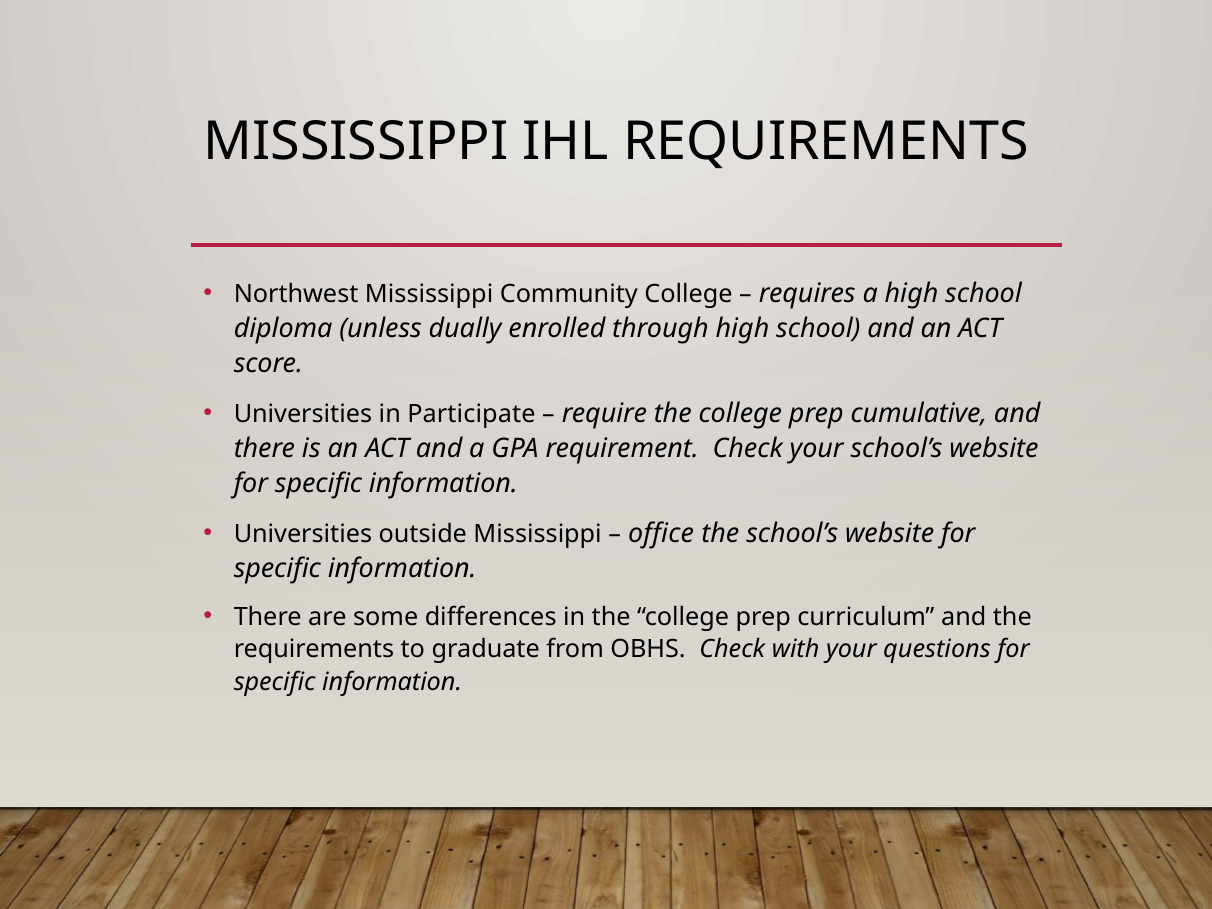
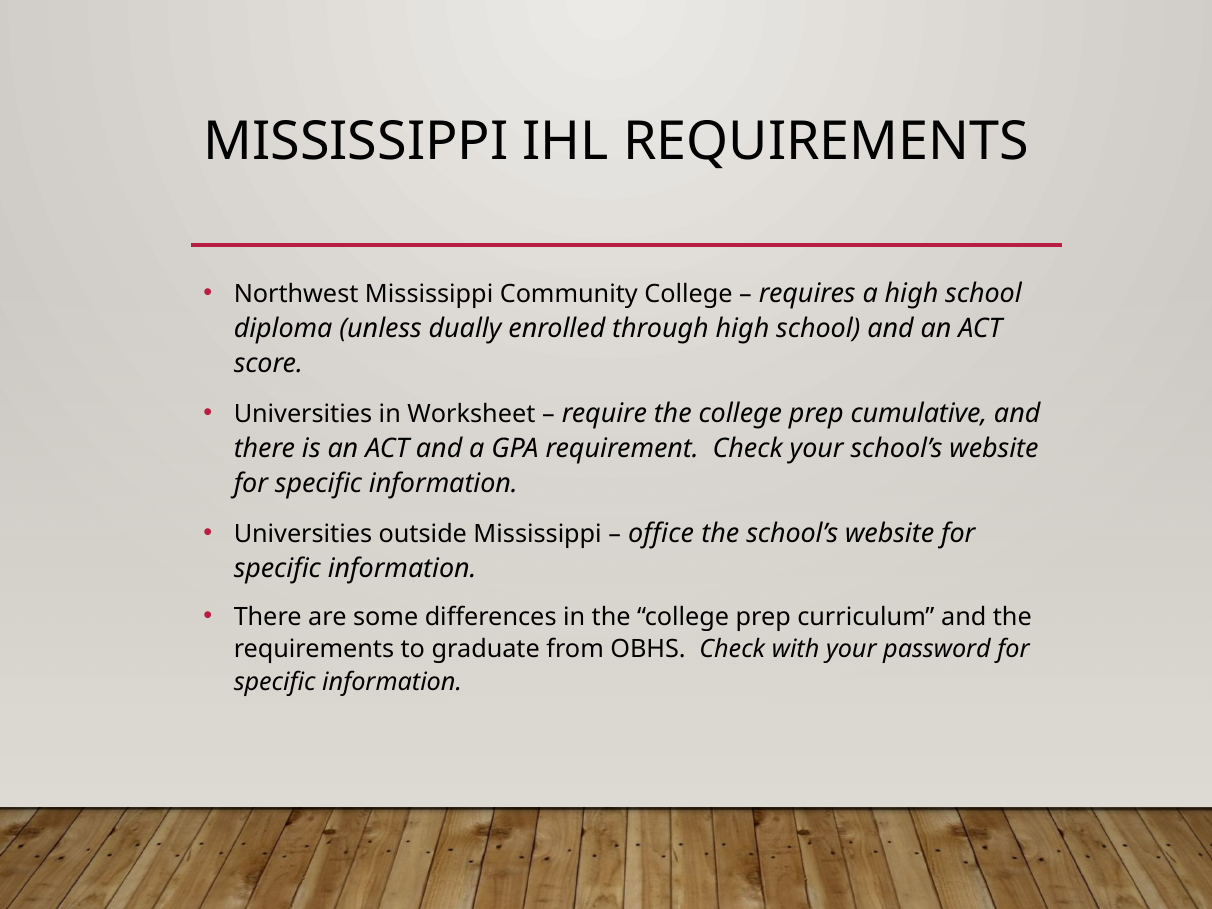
Participate: Participate -> Worksheet
questions: questions -> password
